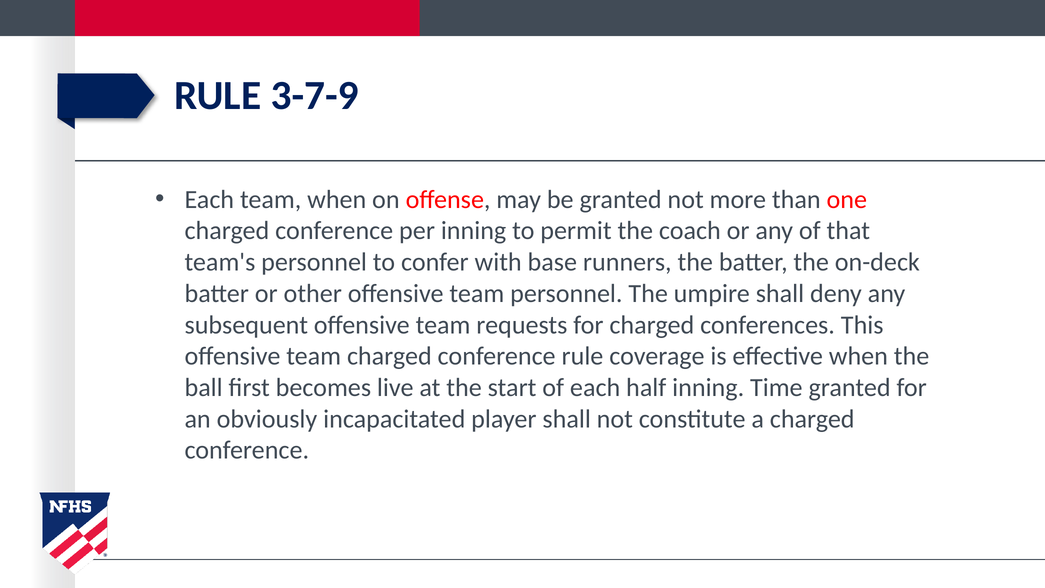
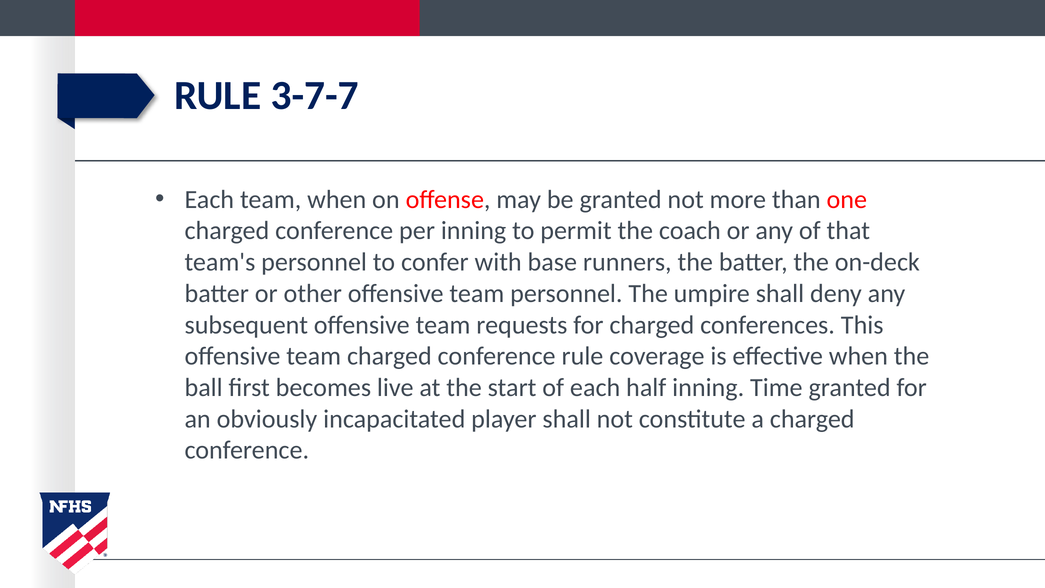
3-7-9: 3-7-9 -> 3-7-7
